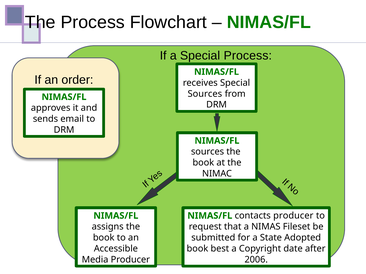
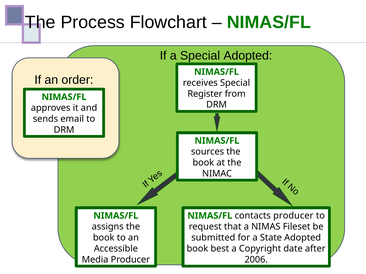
Special Process: Process -> Adopted
Sources at (205, 94): Sources -> Register
